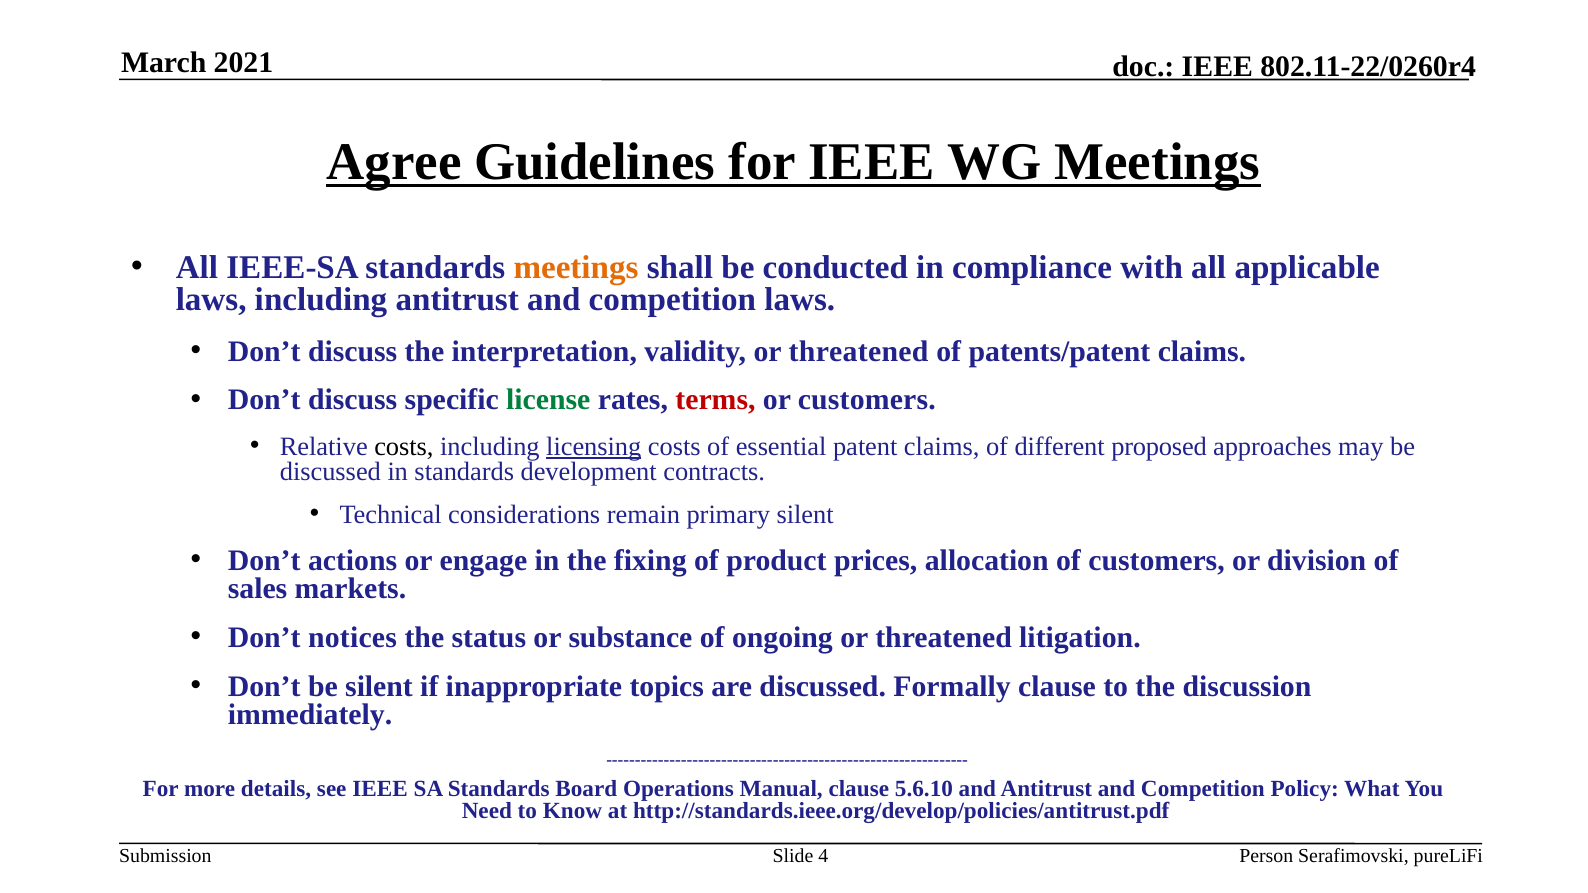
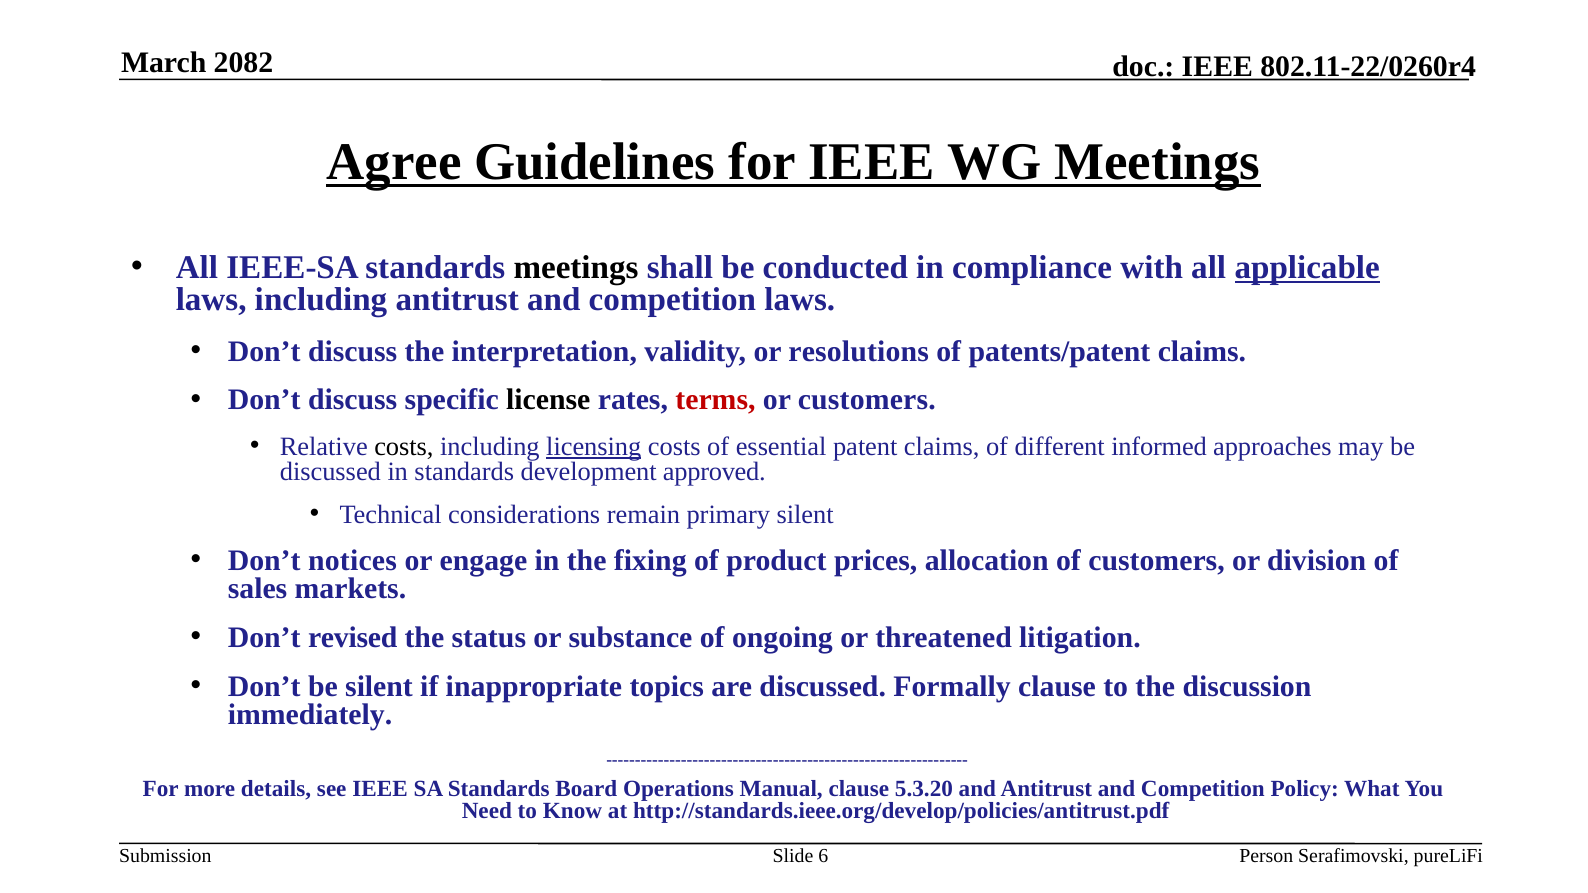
2021: 2021 -> 2082
meetings at (576, 268) colour: orange -> black
applicable underline: none -> present
validity or threatened: threatened -> resolutions
license colour: green -> black
proposed: proposed -> informed
contracts: contracts -> approved
actions: actions -> notices
notices: notices -> revised
5.6.10: 5.6.10 -> 5.3.20
4: 4 -> 6
